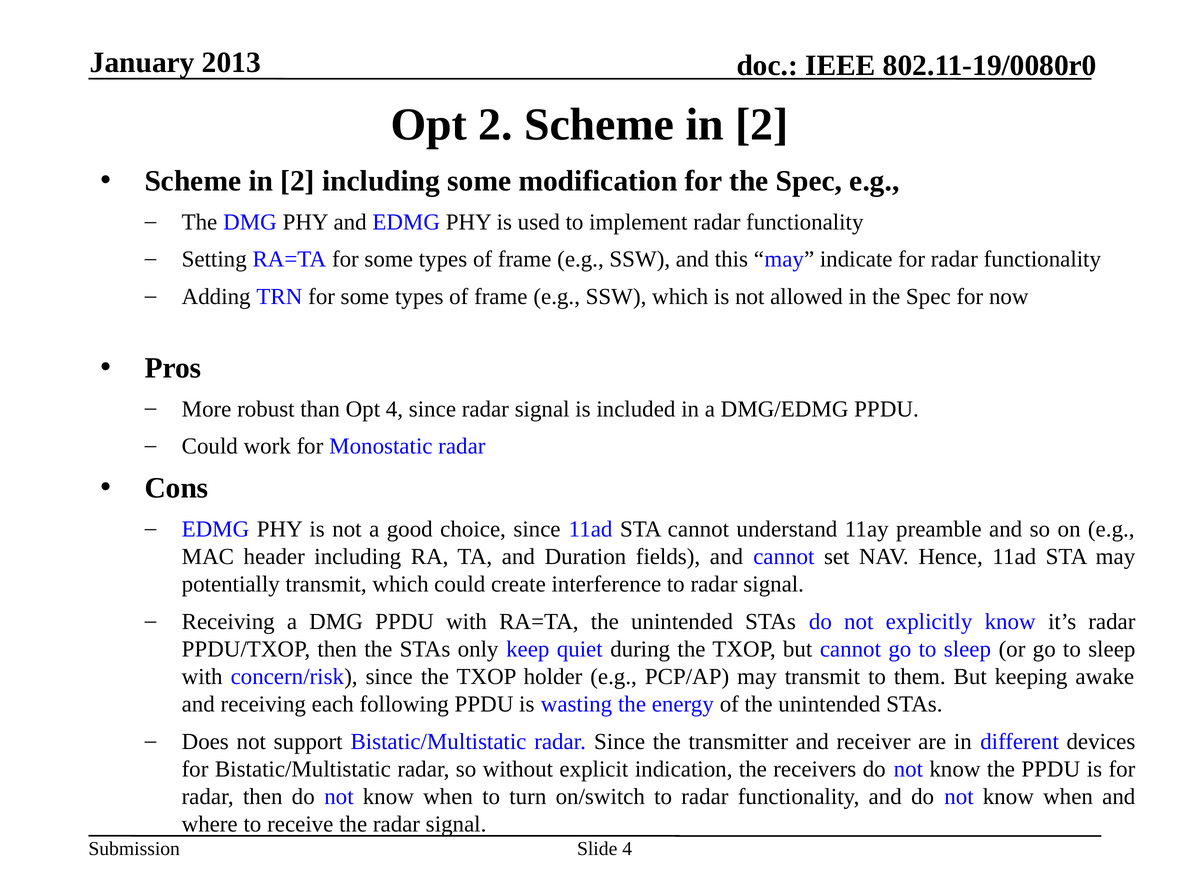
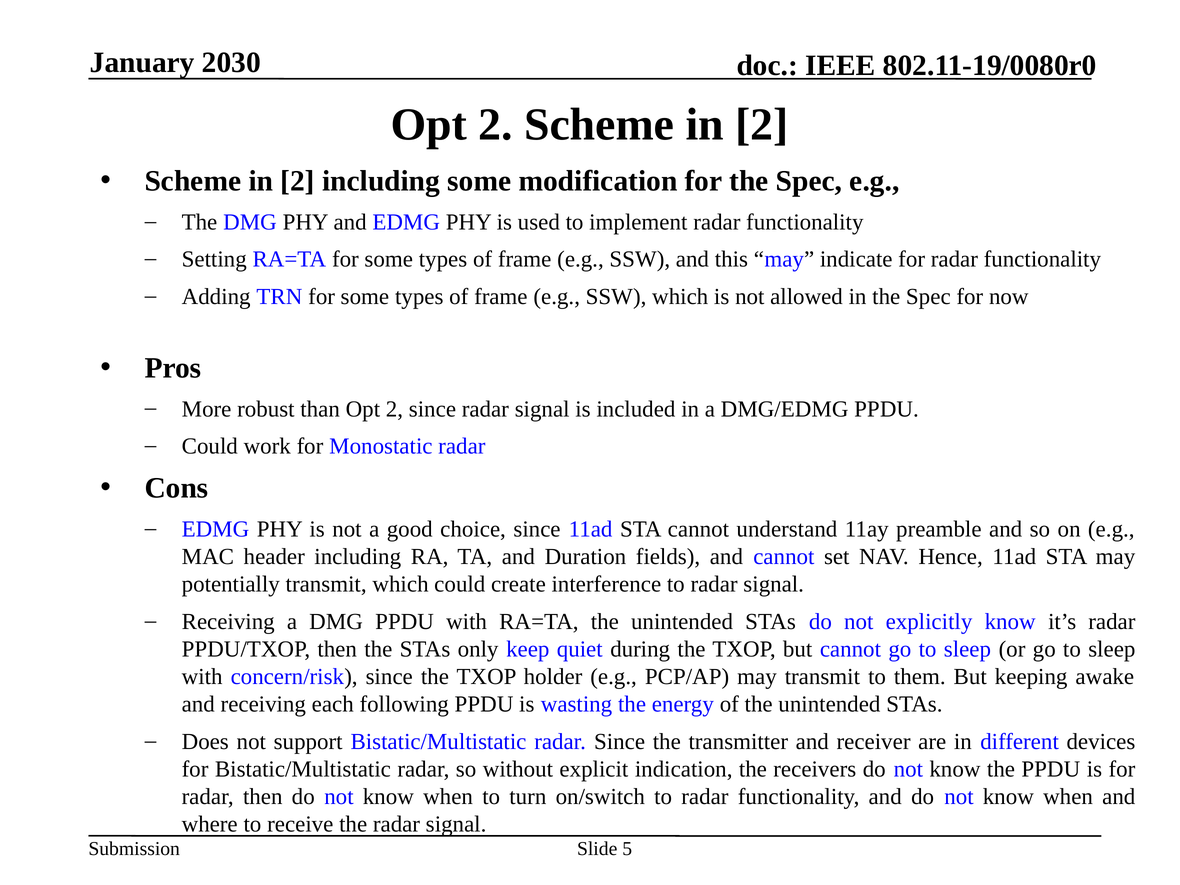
2013: 2013 -> 2030
than Opt 4: 4 -> 2
Slide 4: 4 -> 5
